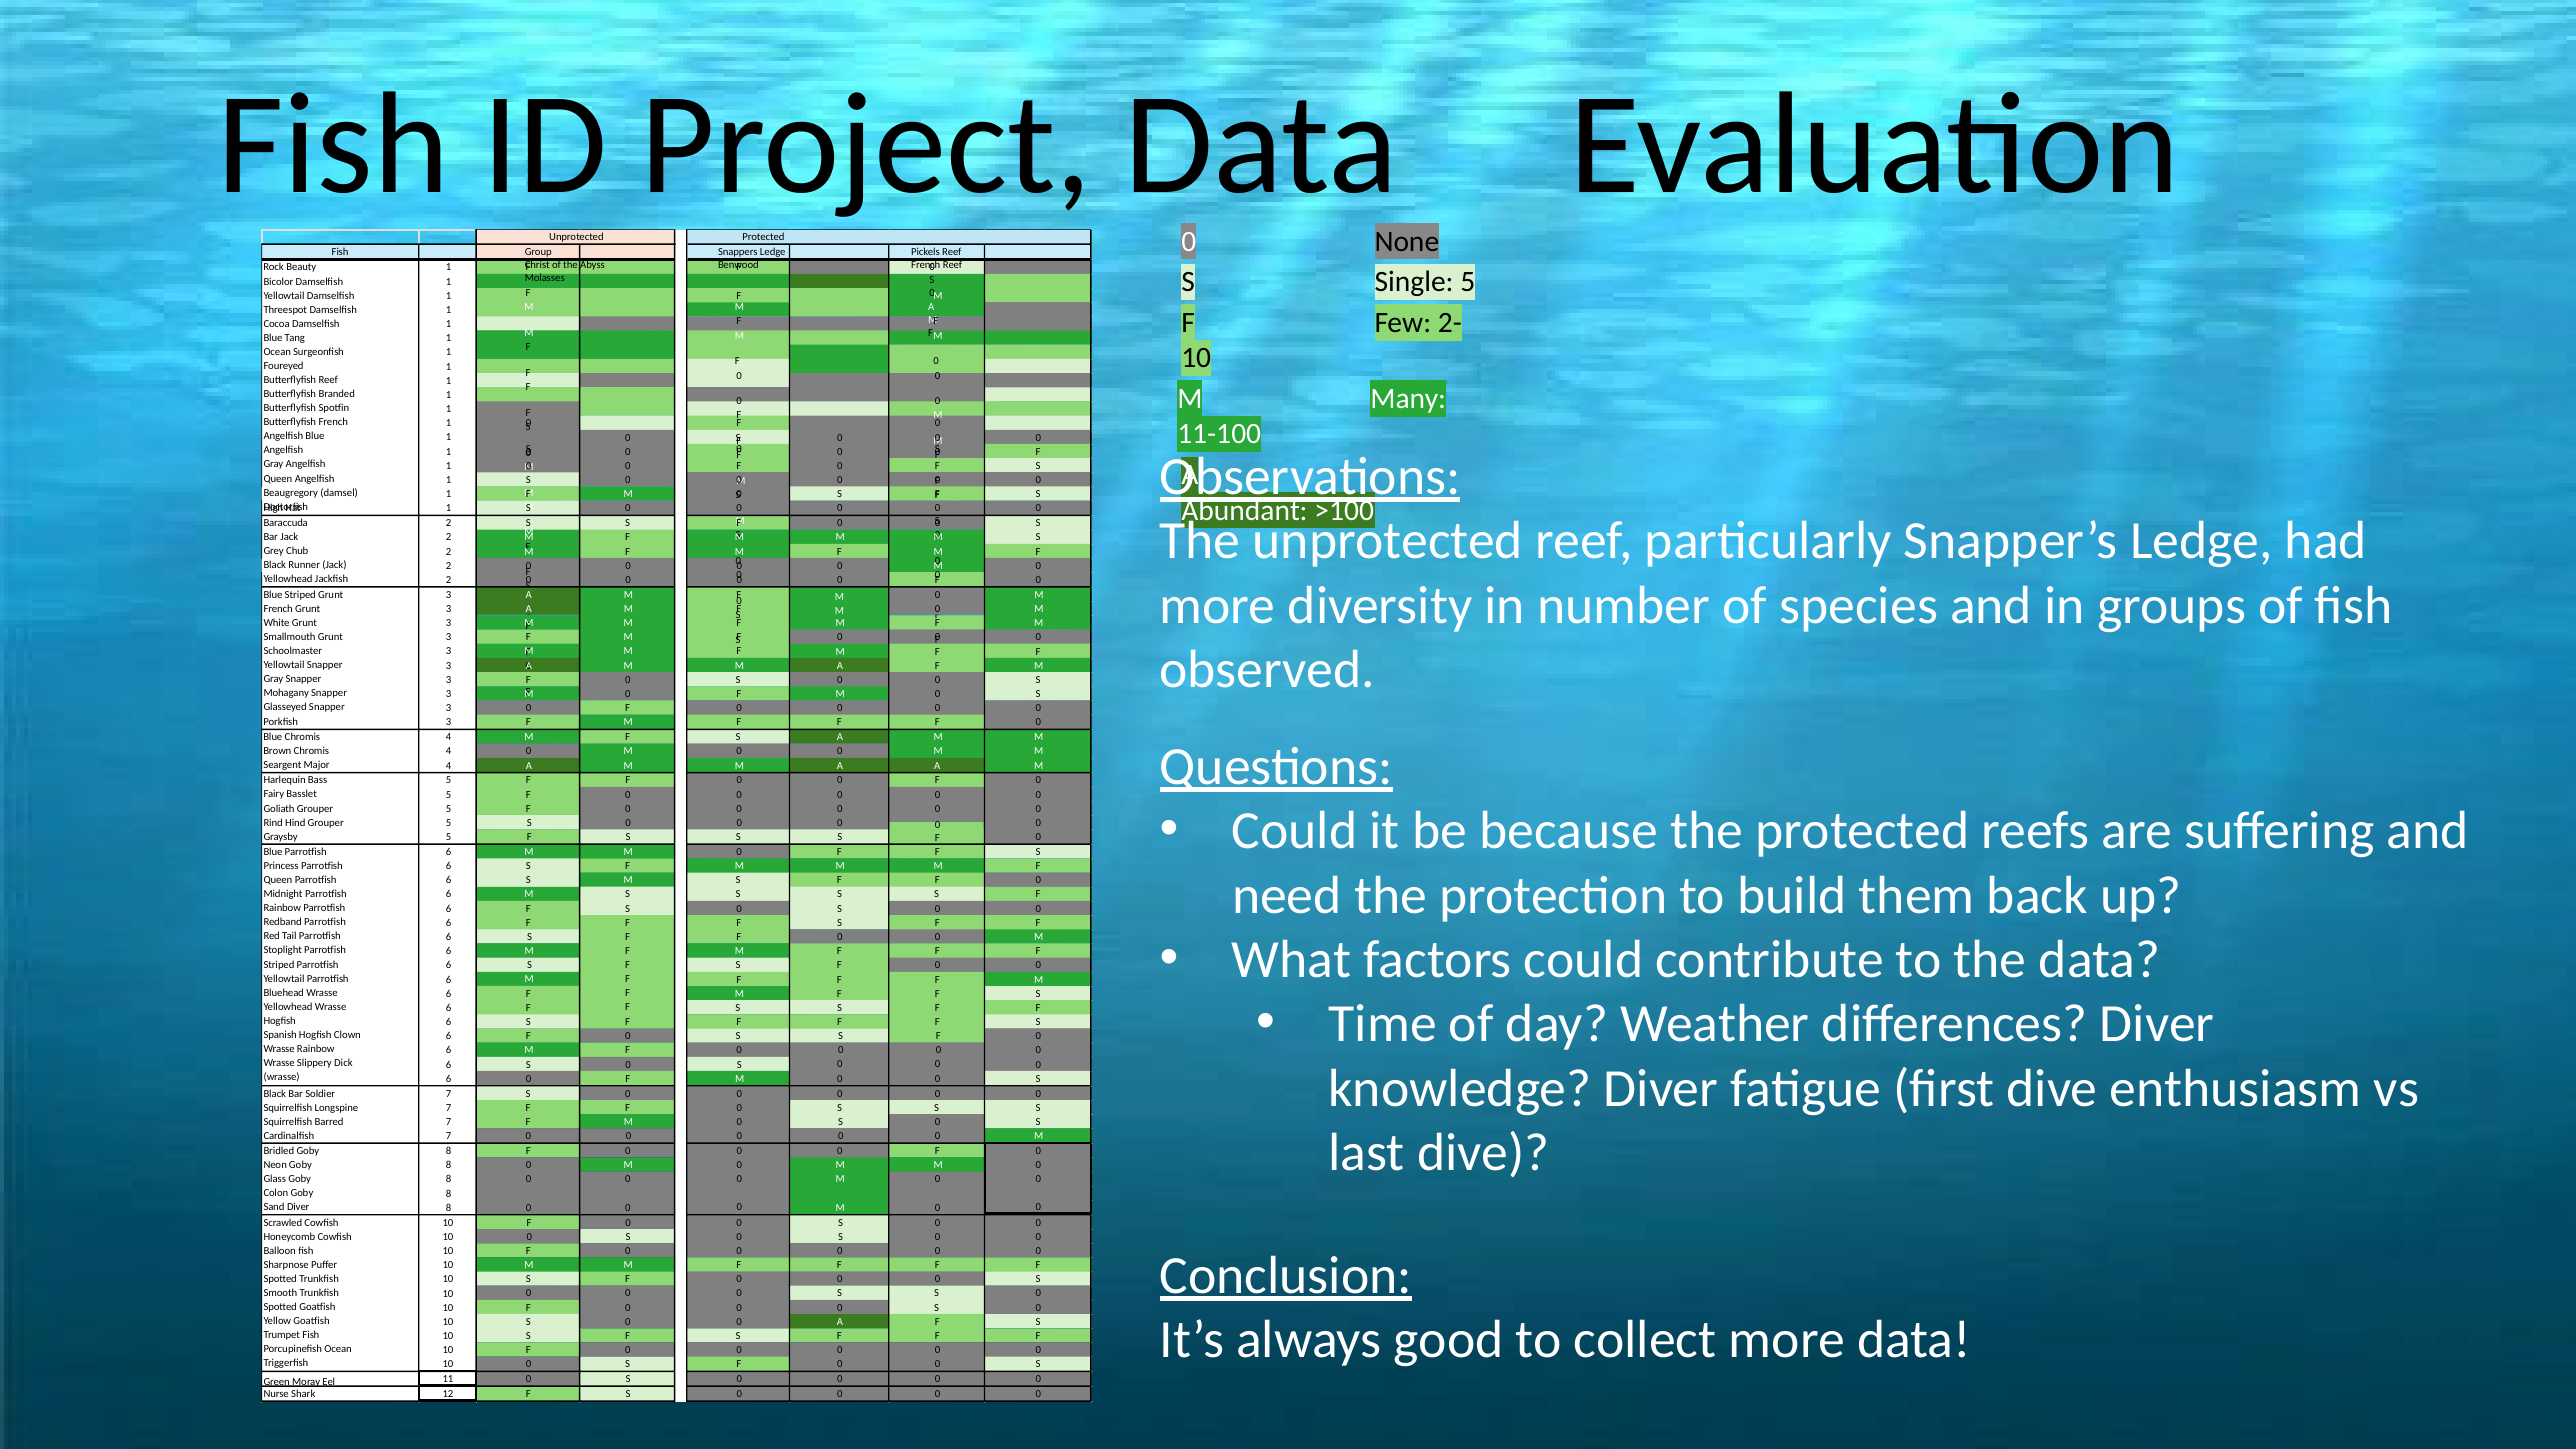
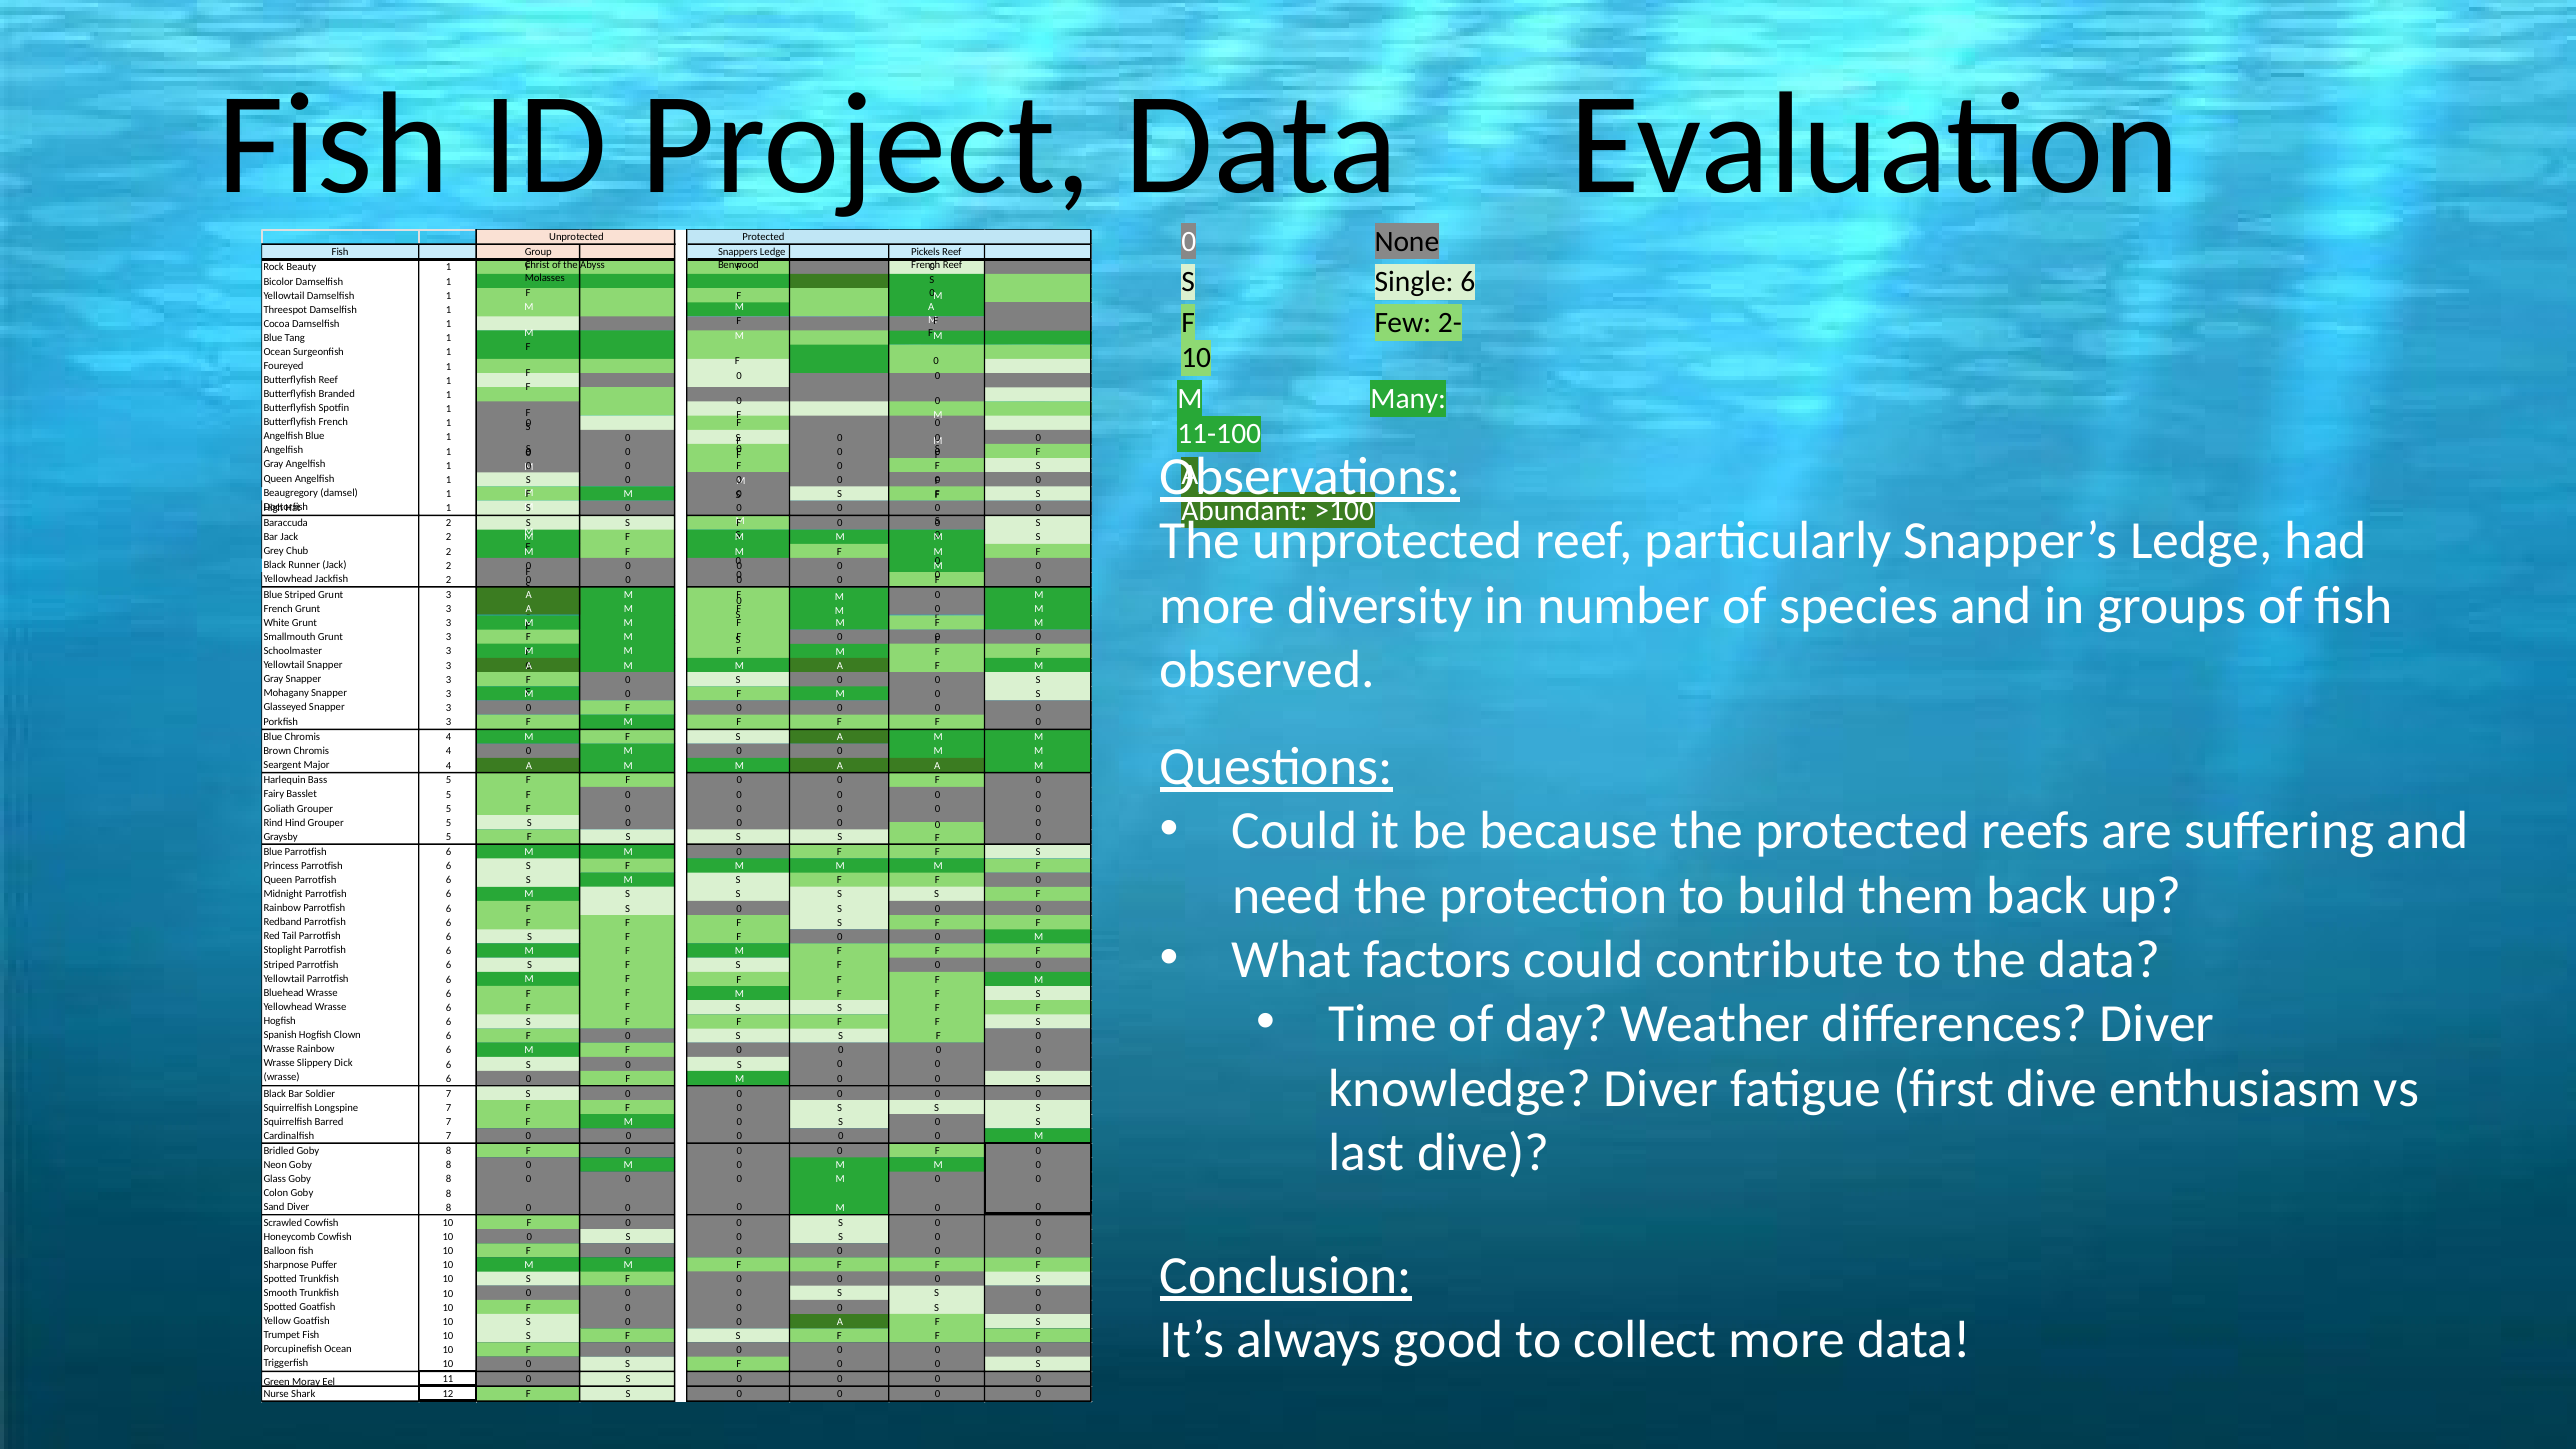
Single 5: 5 -> 6
